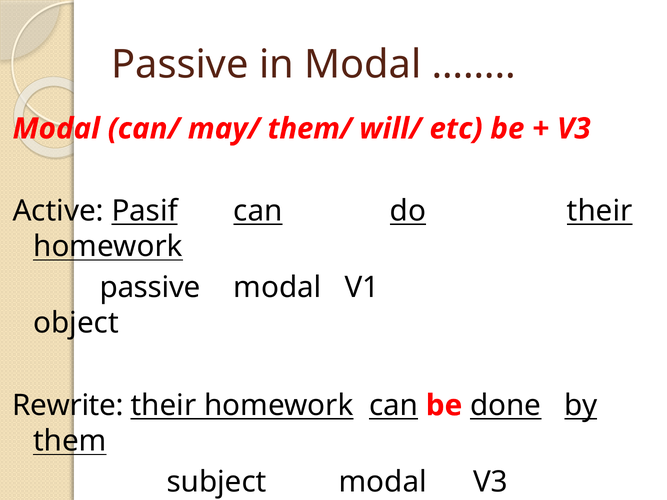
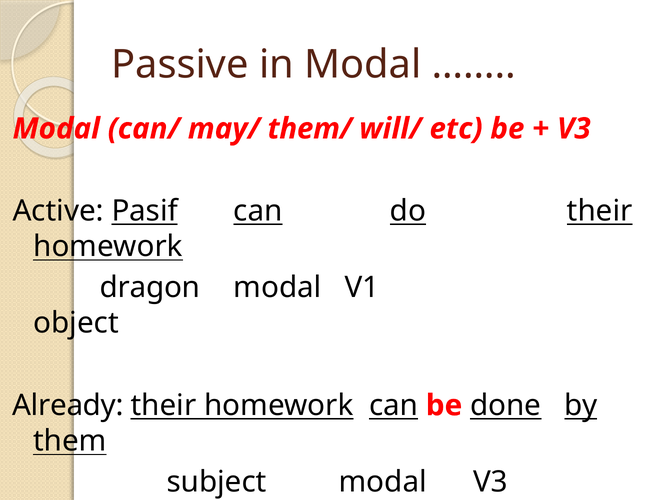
passive at (150, 288): passive -> dragon
Rewrite: Rewrite -> Already
